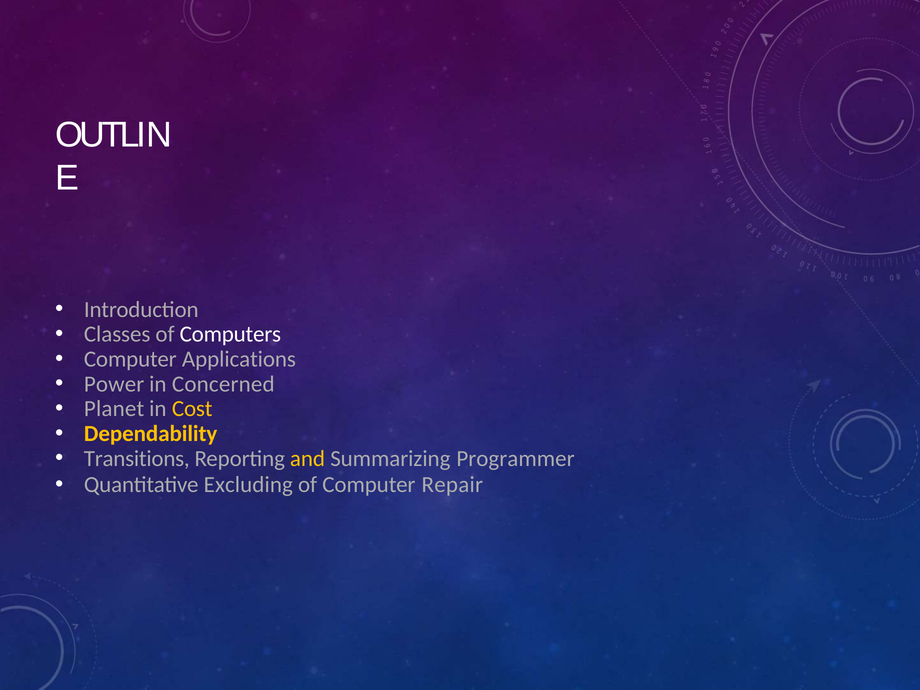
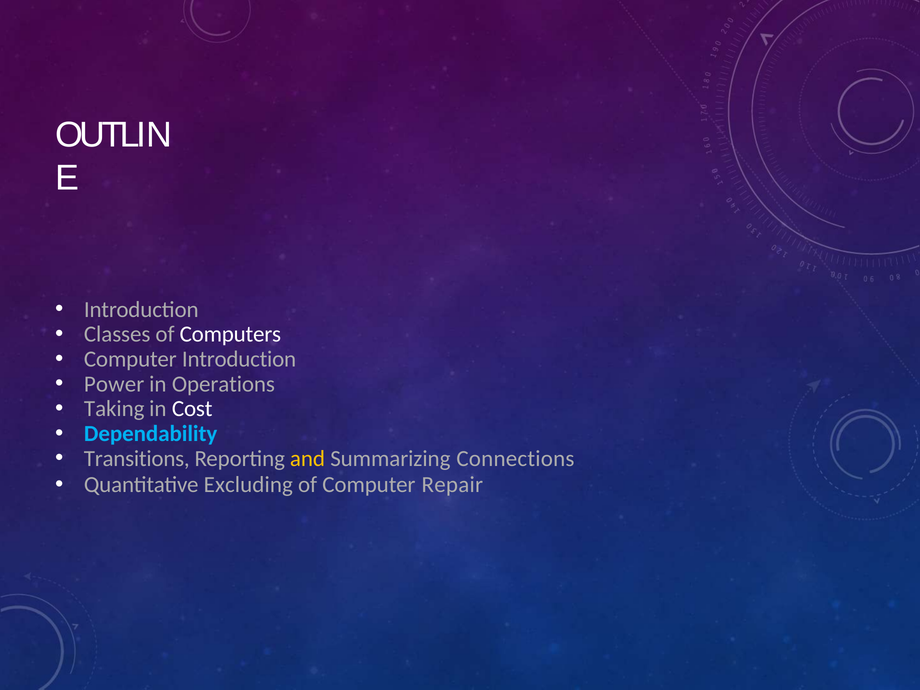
Computer Applications: Applications -> Introduction
Concerned: Concerned -> Operations
Planet: Planet -> Taking
Cost colour: yellow -> white
Dependability colour: yellow -> light blue
Programmer: Programmer -> Connections
